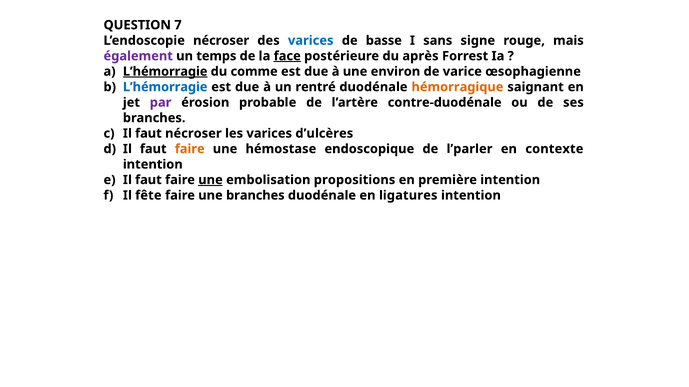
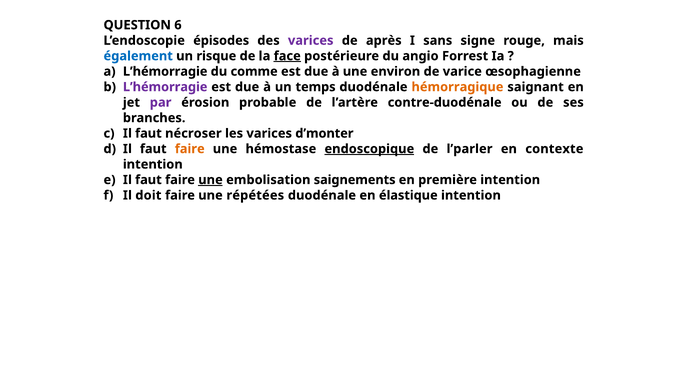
7: 7 -> 6
L’endoscopie nécroser: nécroser -> épisodes
varices at (311, 41) colour: blue -> purple
basse: basse -> après
également colour: purple -> blue
temps: temps -> risque
après: après -> angio
L’hémorragie at (165, 72) underline: present -> none
L’hémorragie at (165, 87) colour: blue -> purple
rentré: rentré -> temps
d’ulcères: d’ulcères -> d’monter
endoscopique underline: none -> present
propositions: propositions -> saignements
fête: fête -> doit
une branches: branches -> répétées
ligatures: ligatures -> élastique
